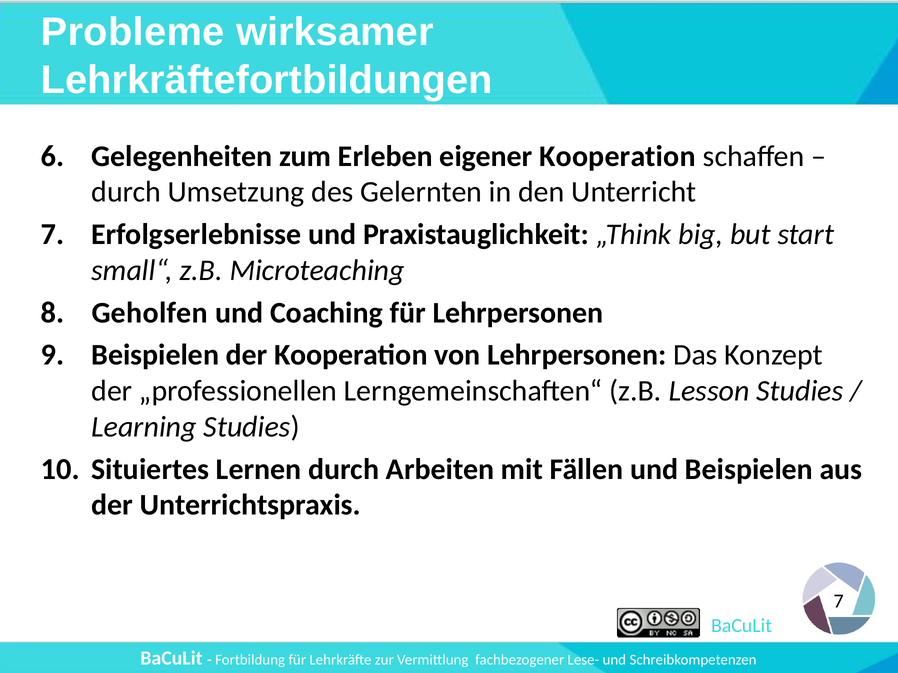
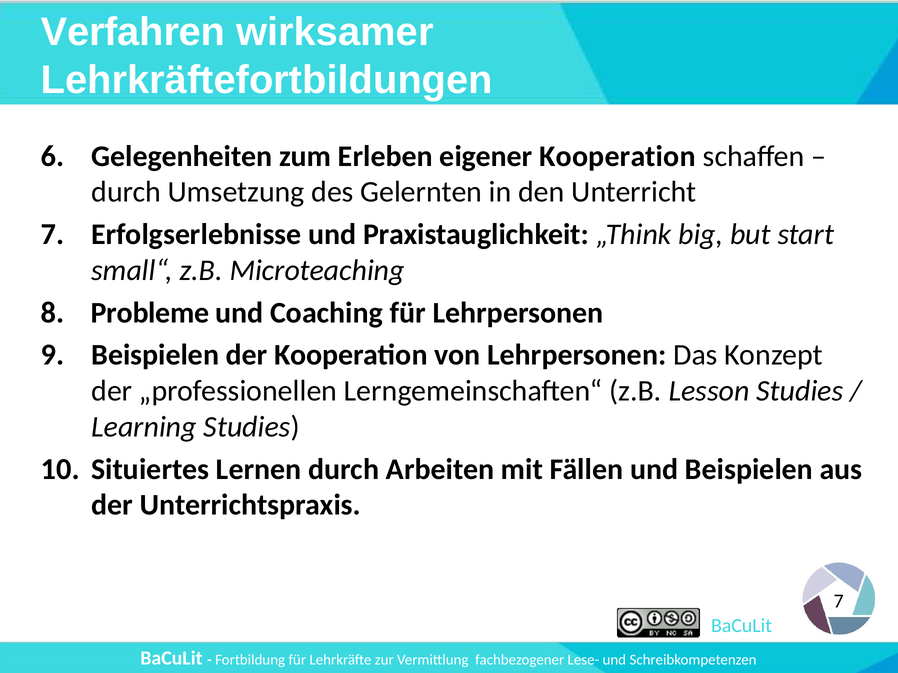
Probleme: Probleme -> Verfahren
Geholfen: Geholfen -> Probleme
